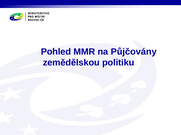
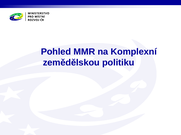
Půjčovány: Půjčovány -> Komplexní
